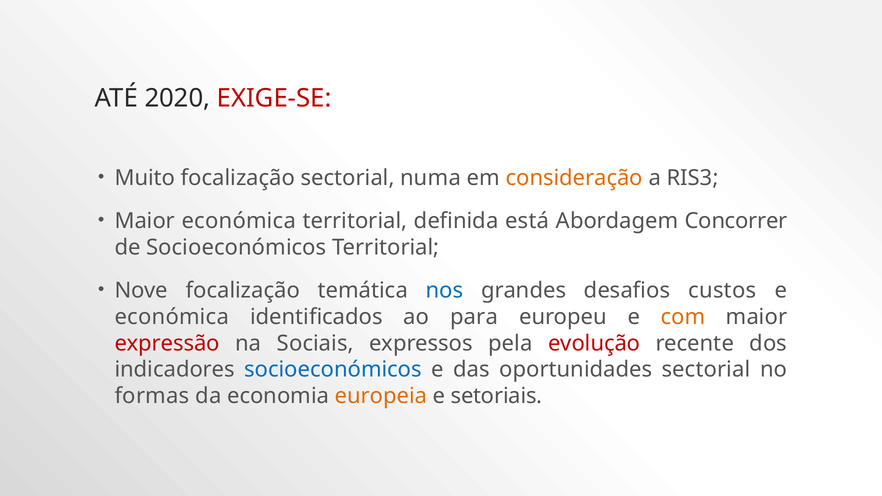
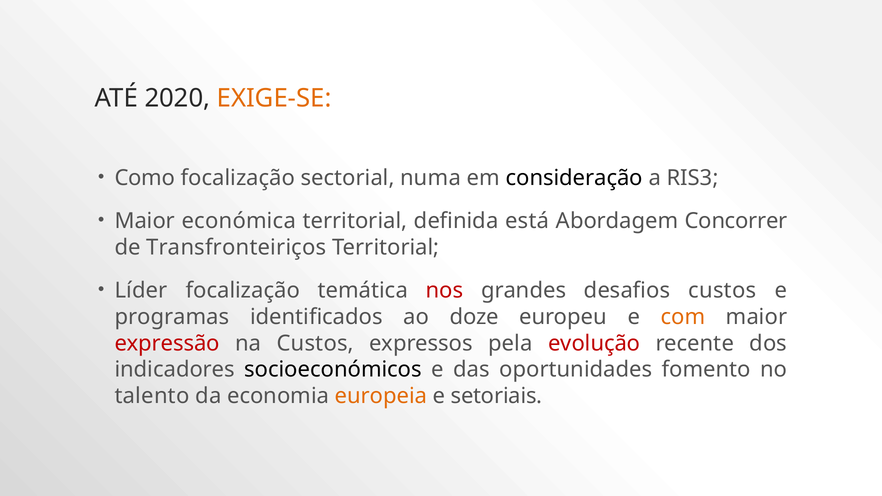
EXIGE-SE colour: red -> orange
Muito: Muito -> Como
consideração colour: orange -> black
de Socioeconómicos: Socioeconómicos -> Transfronteiriços
Nove: Nove -> Líder
nos colour: blue -> red
económica at (172, 317): económica -> programas
para: para -> doze
na Sociais: Sociais -> Custos
socioeconómicos at (333, 370) colour: blue -> black
oportunidades sectorial: sectorial -> fomento
formas: formas -> talento
